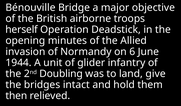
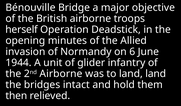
2nd Doubling: Doubling -> Airborne
land give: give -> land
